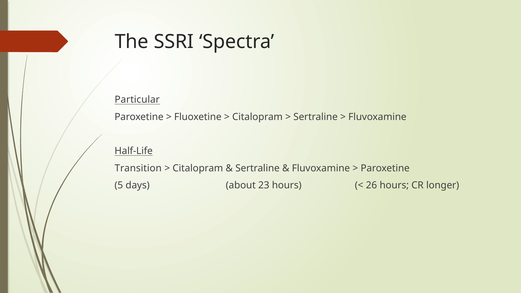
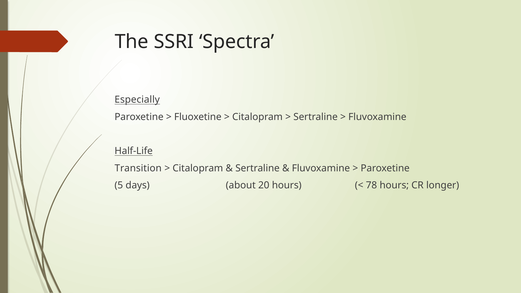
Particular: Particular -> Especially
23: 23 -> 20
26: 26 -> 78
